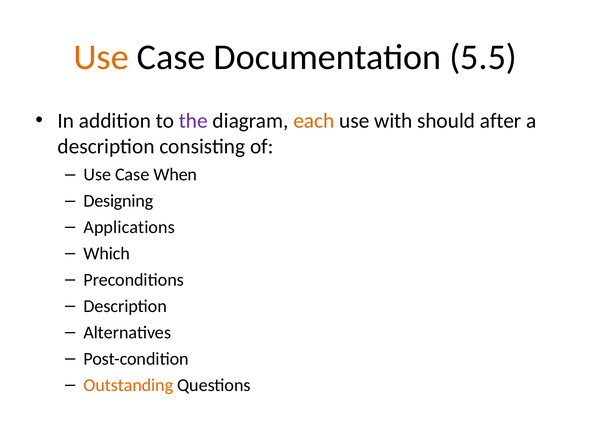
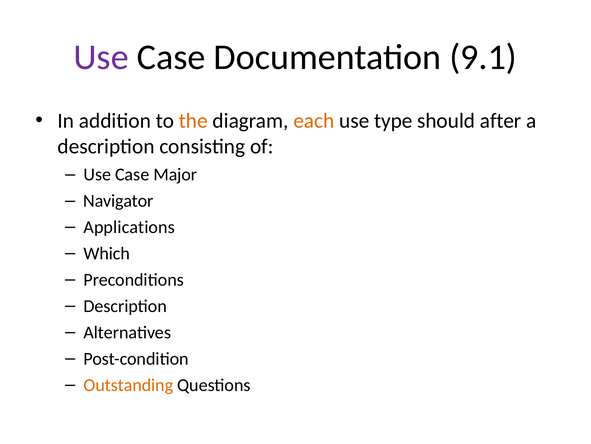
Use at (101, 57) colour: orange -> purple
5.5: 5.5 -> 9.1
the colour: purple -> orange
with: with -> type
When: When -> Major
Designing: Designing -> Navigator
